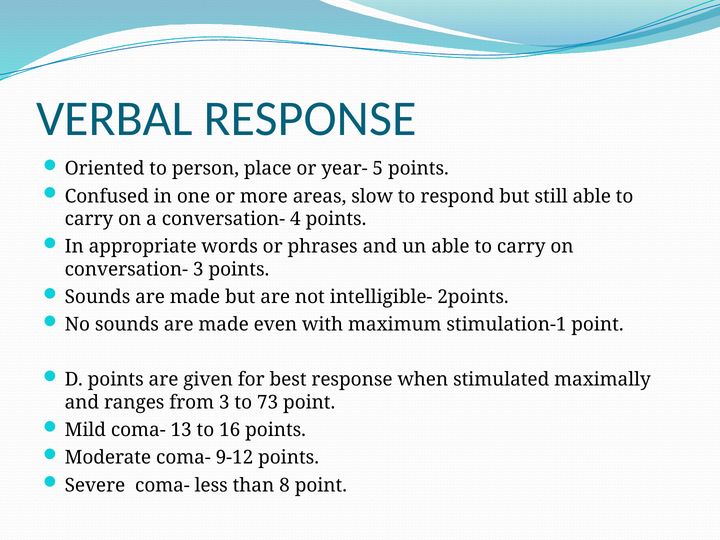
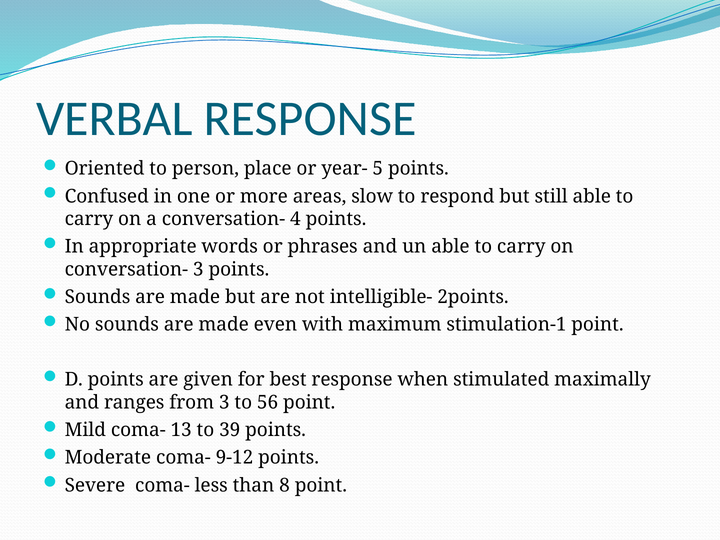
73: 73 -> 56
16: 16 -> 39
